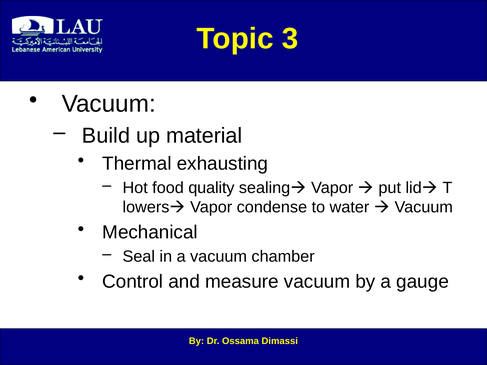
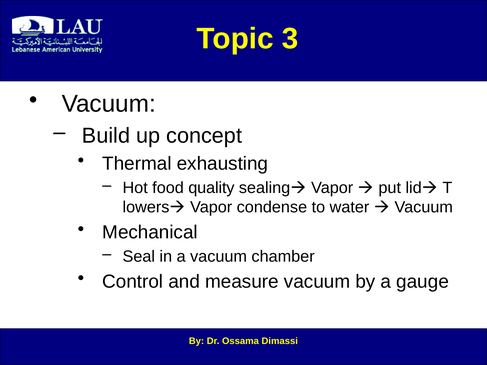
material: material -> concept
